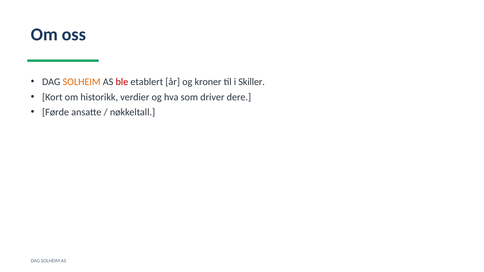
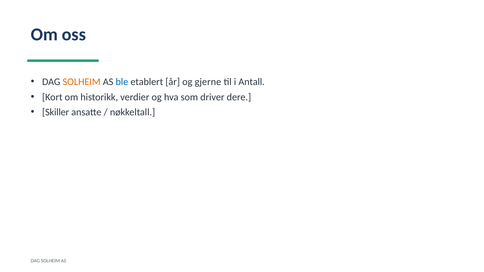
ble colour: red -> blue
kroner: kroner -> gjerne
Skiller: Skiller -> Antall
Førde: Førde -> Skiller
